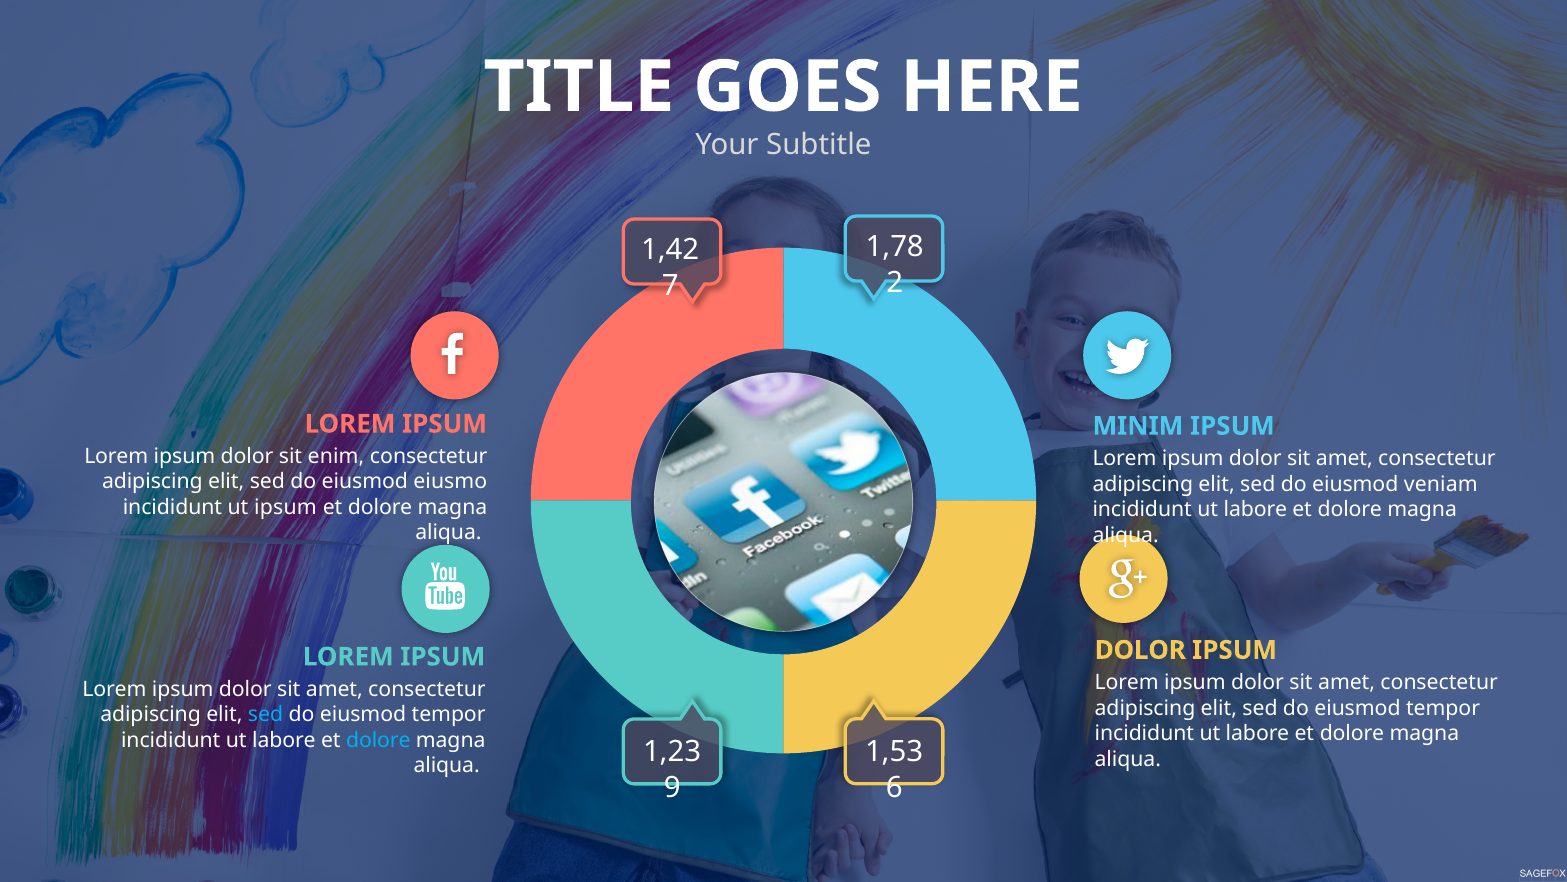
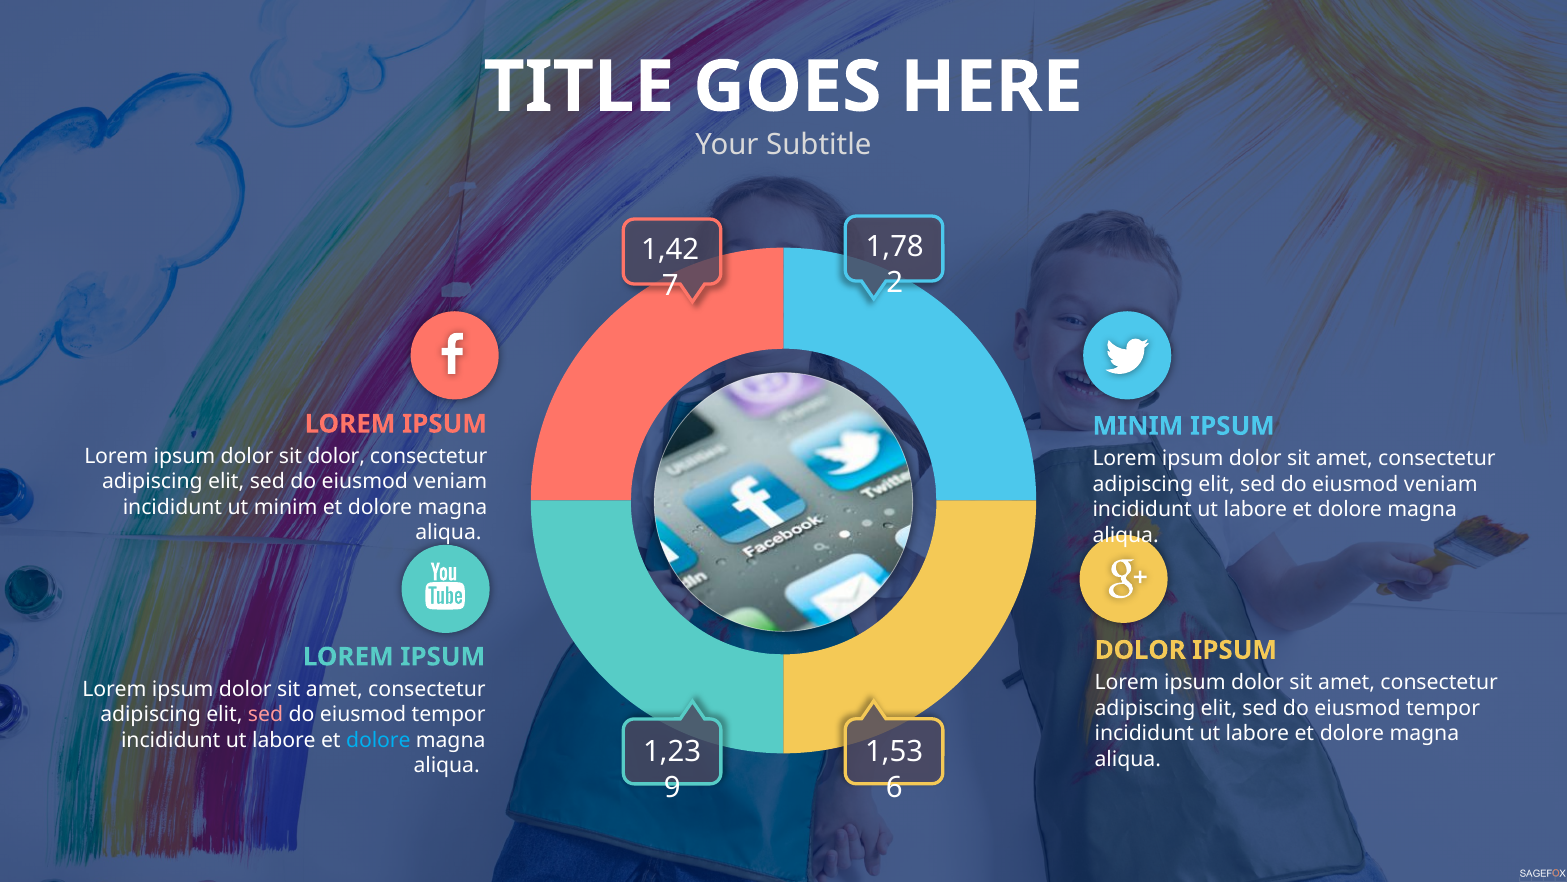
sit enim: enim -> dolor
eiusmo at (450, 482): eiusmo -> veniam
ut ipsum: ipsum -> minim
sed at (266, 714) colour: light blue -> pink
